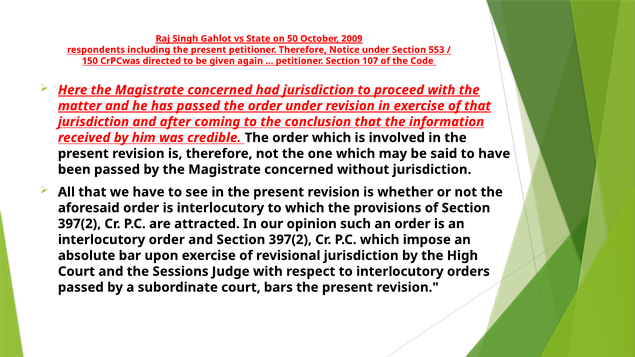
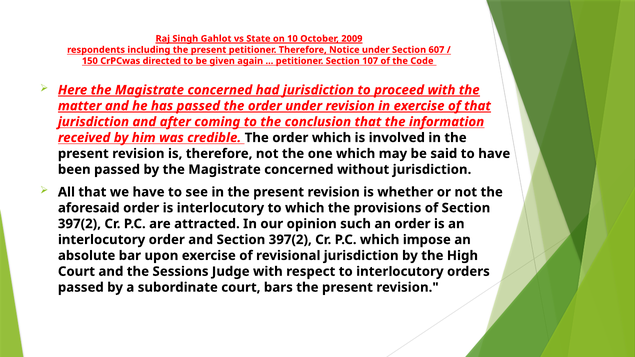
50: 50 -> 10
553: 553 -> 607
